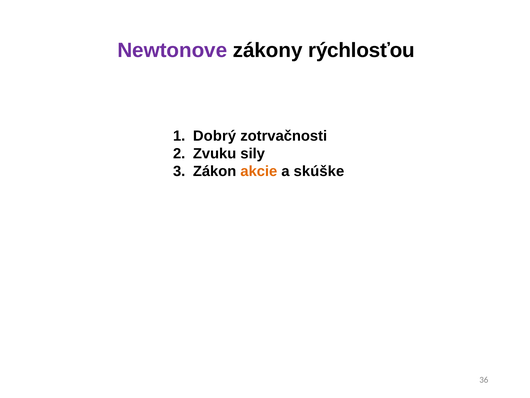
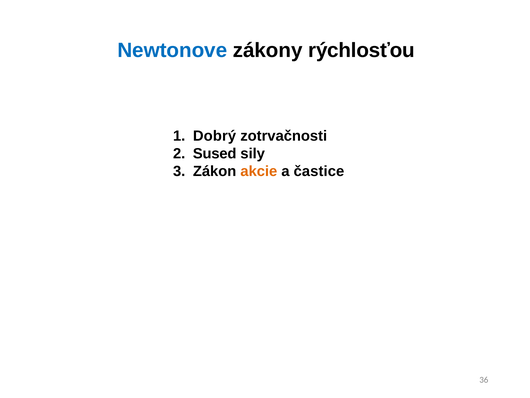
Newtonove colour: purple -> blue
Zvuku: Zvuku -> Sused
skúške: skúške -> častice
